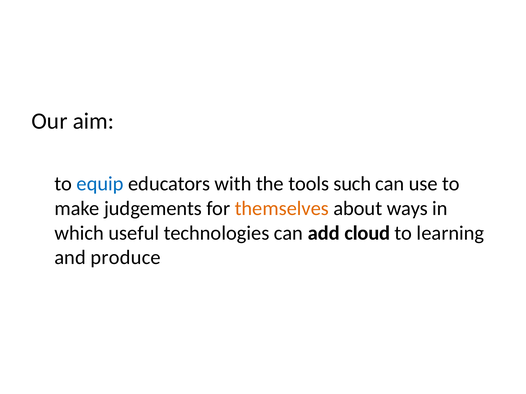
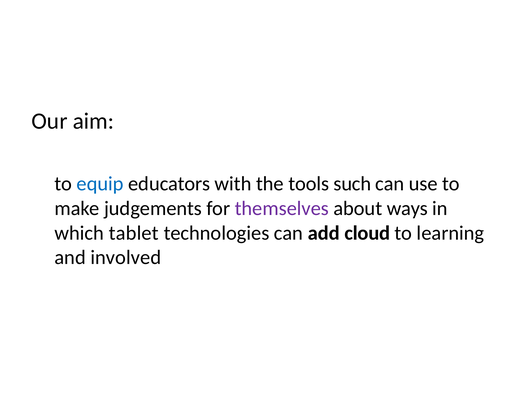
themselves colour: orange -> purple
useful: useful -> tablet
produce: produce -> involved
